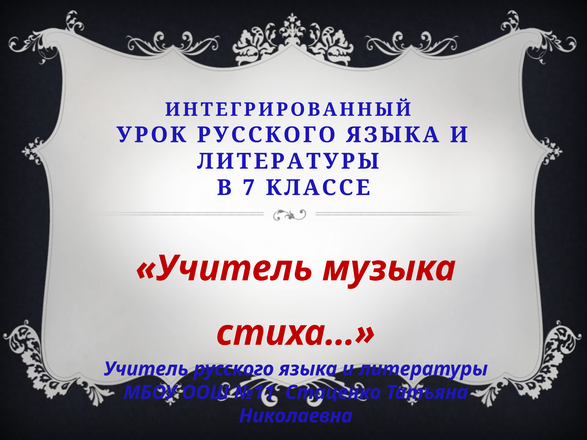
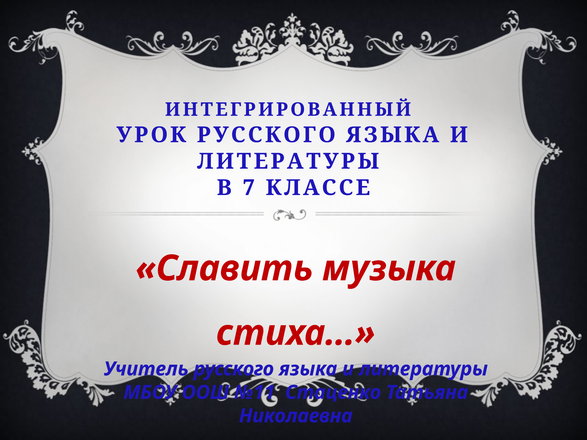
Учитель at (224, 269): Учитель -> Славить
